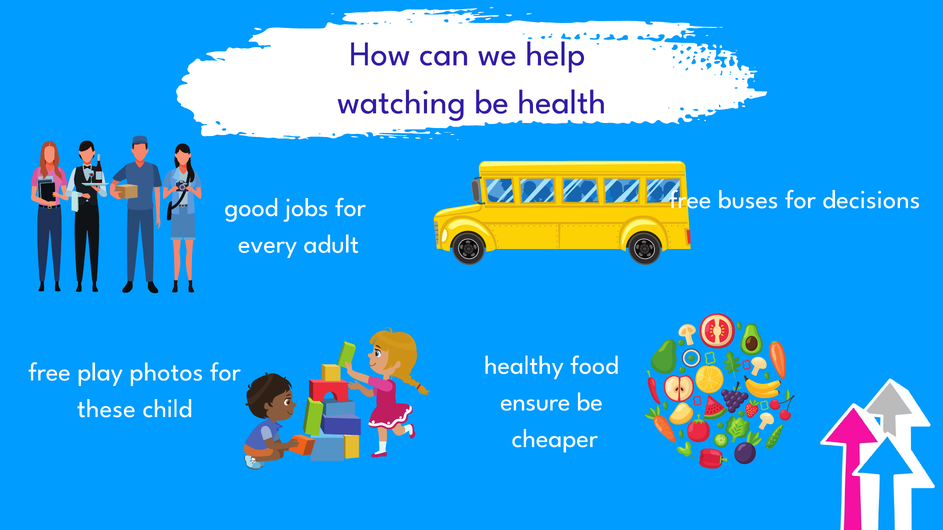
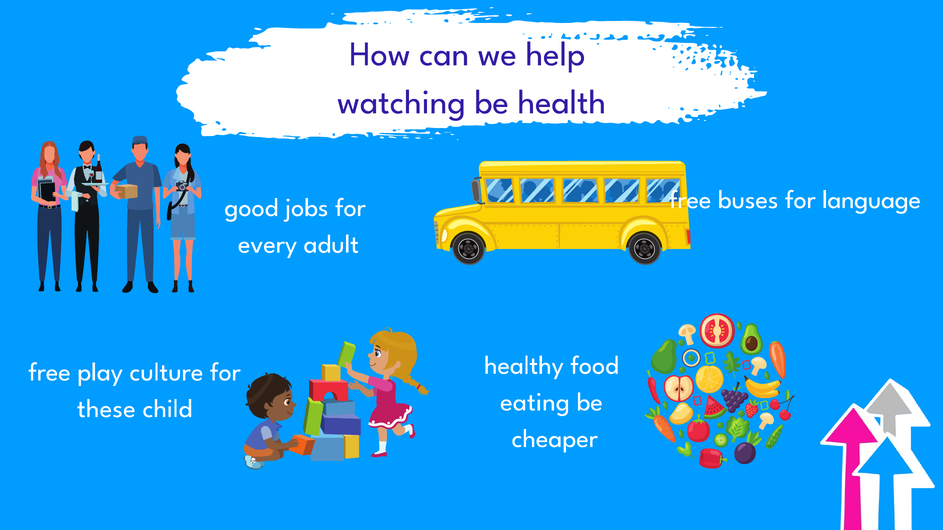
decisions: decisions -> language
photos: photos -> culture
ensure: ensure -> eating
